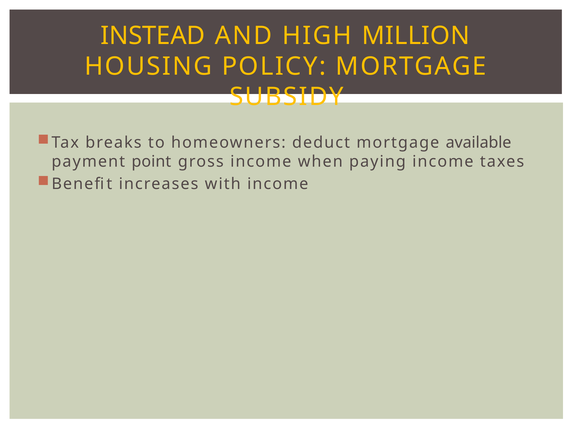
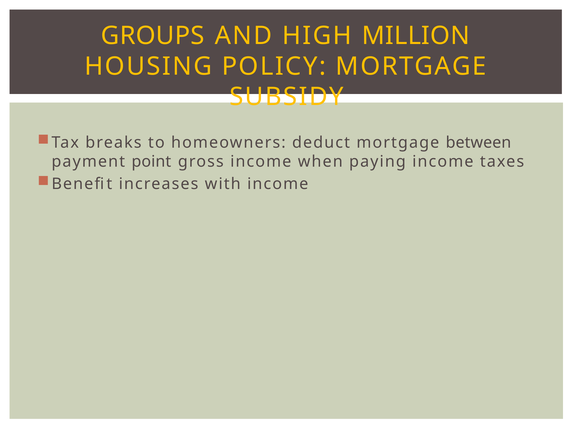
INSTEAD: INSTEAD -> GROUPS
available: available -> between
